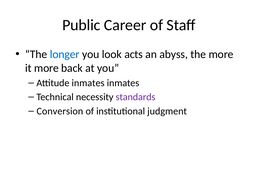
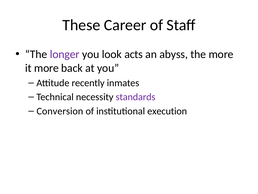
Public: Public -> These
longer colour: blue -> purple
Attitude inmates: inmates -> recently
judgment: judgment -> execution
